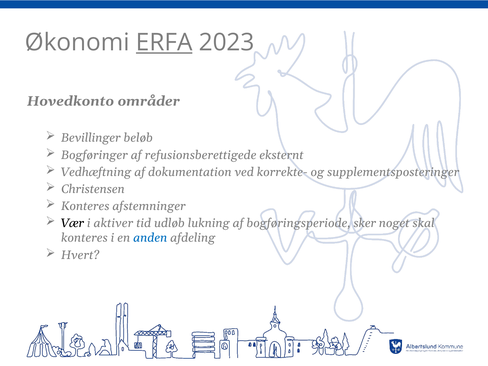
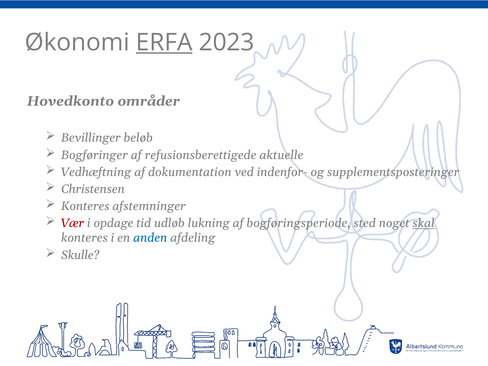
eksternt: eksternt -> aktuelle
korrekte-: korrekte- -> indenfor-
Vær colour: black -> red
aktiver: aktiver -> opdage
sker: sker -> sted
skal underline: none -> present
Hvert: Hvert -> Skulle
